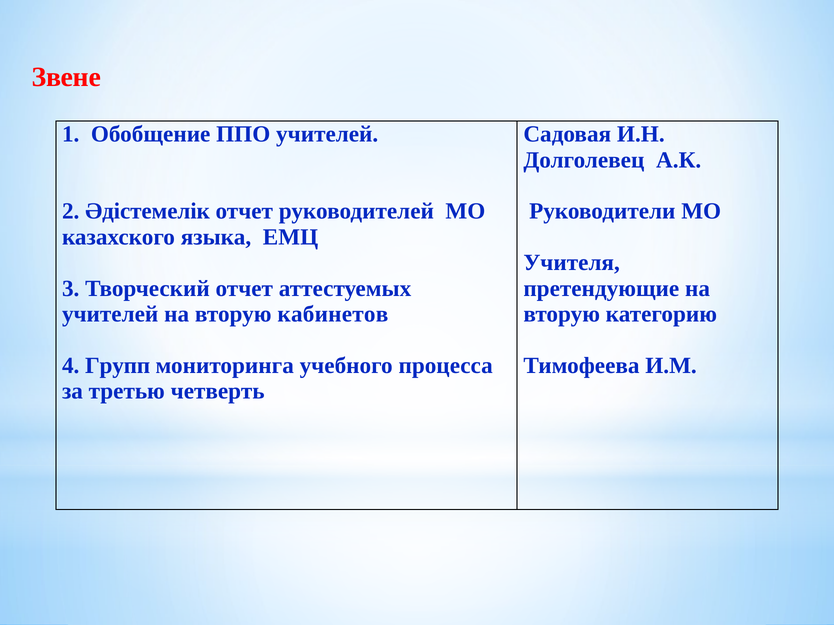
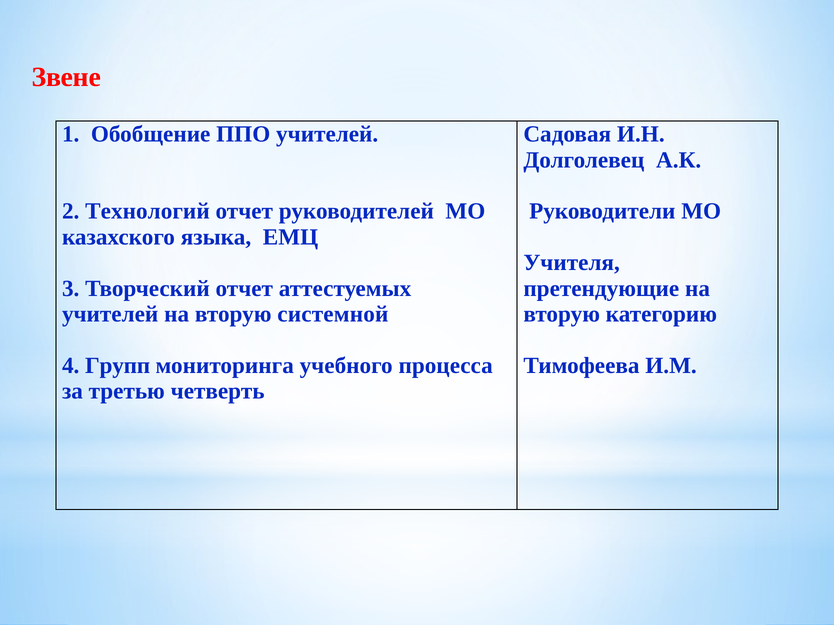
Әдістемелік: Әдістемелік -> Технологий
кабинетов: кабинетов -> системной
